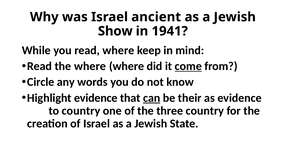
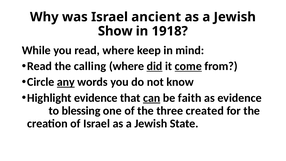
1941: 1941 -> 1918
the where: where -> calling
did underline: none -> present
any underline: none -> present
their: their -> faith
to country: country -> blessing
three country: country -> created
